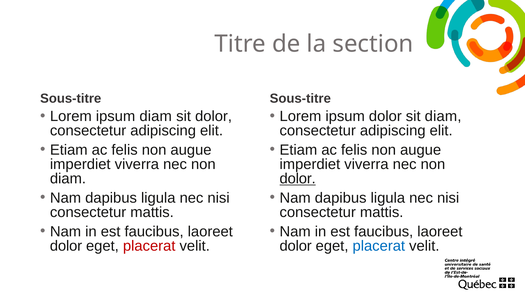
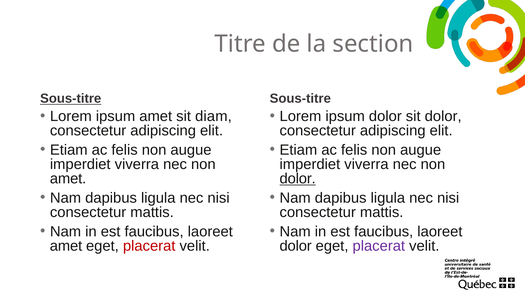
Sous-titre at (71, 99) underline: none -> present
ipsum diam: diam -> amet
sit dolor: dolor -> diam
sit diam: diam -> dolor
diam at (68, 179): diam -> amet
dolor at (66, 246): dolor -> amet
placerat at (379, 246) colour: blue -> purple
